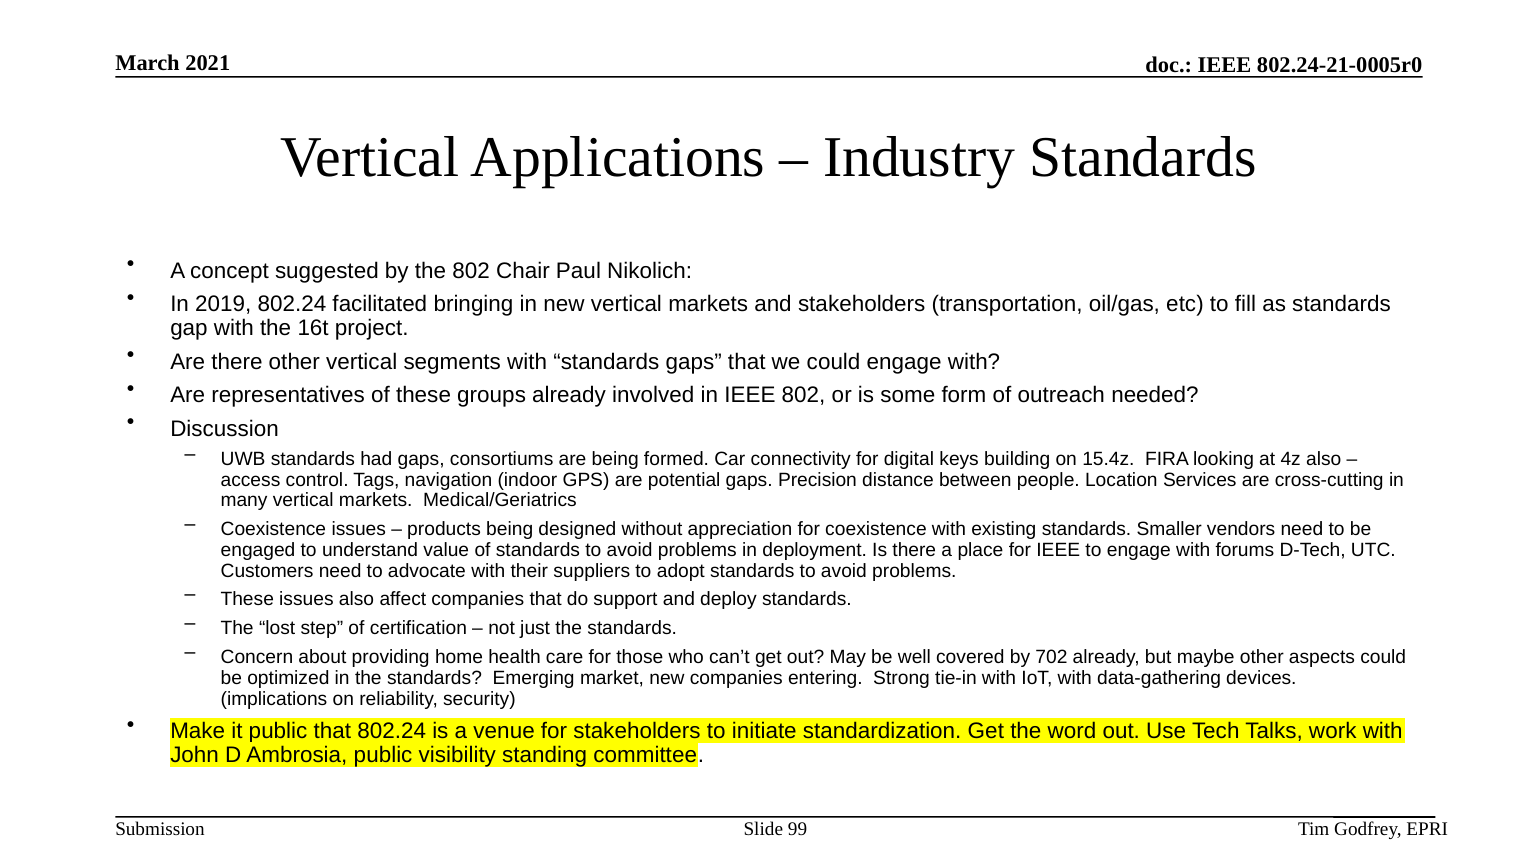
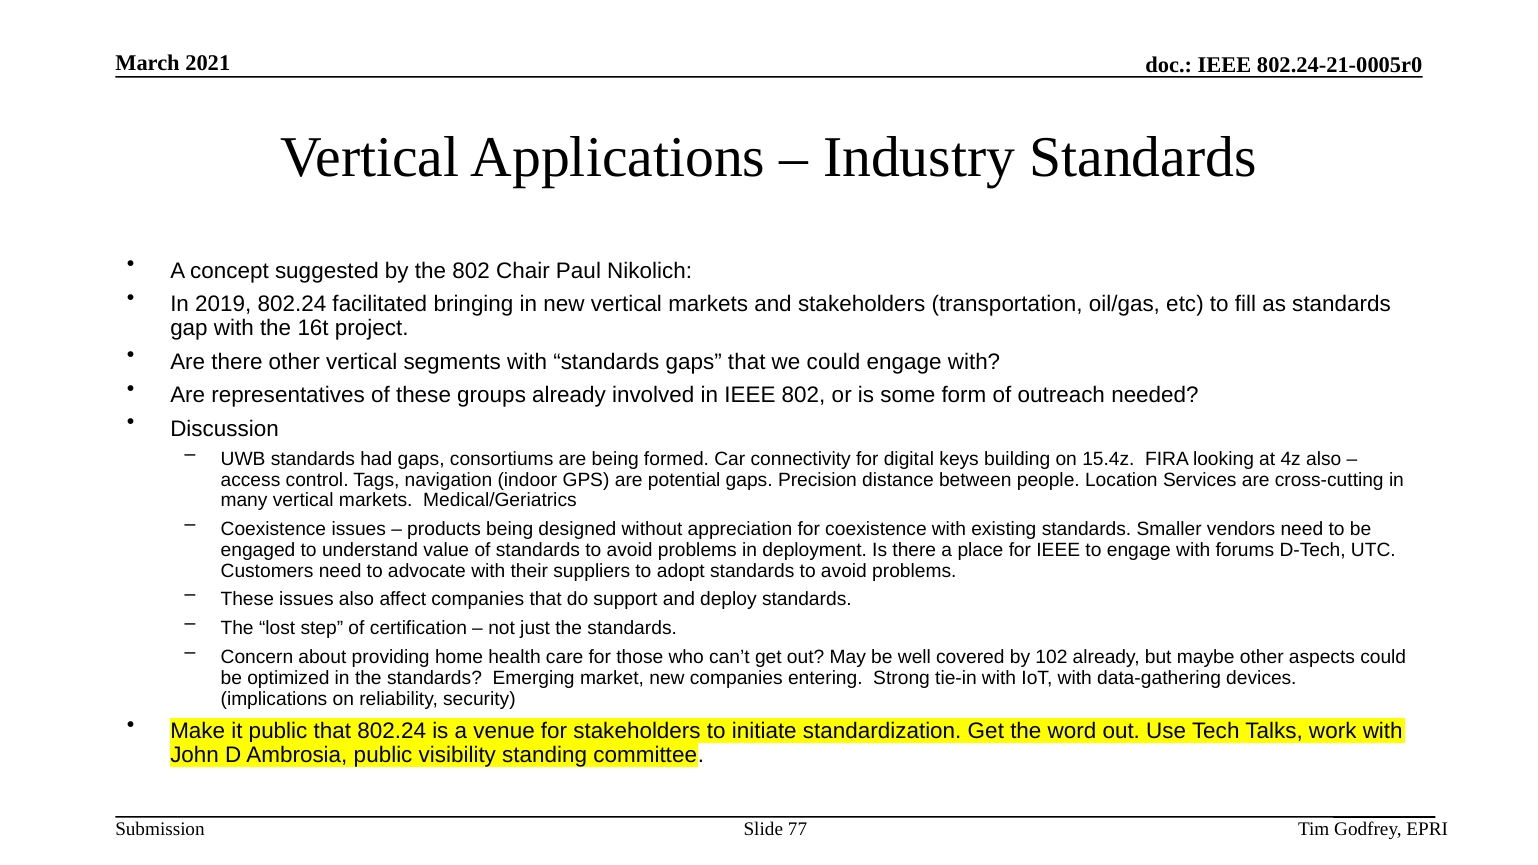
702: 702 -> 102
99: 99 -> 77
